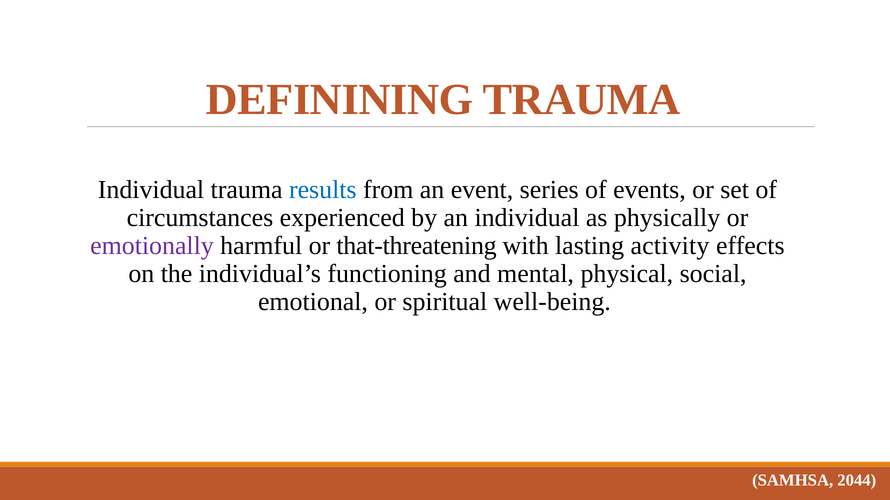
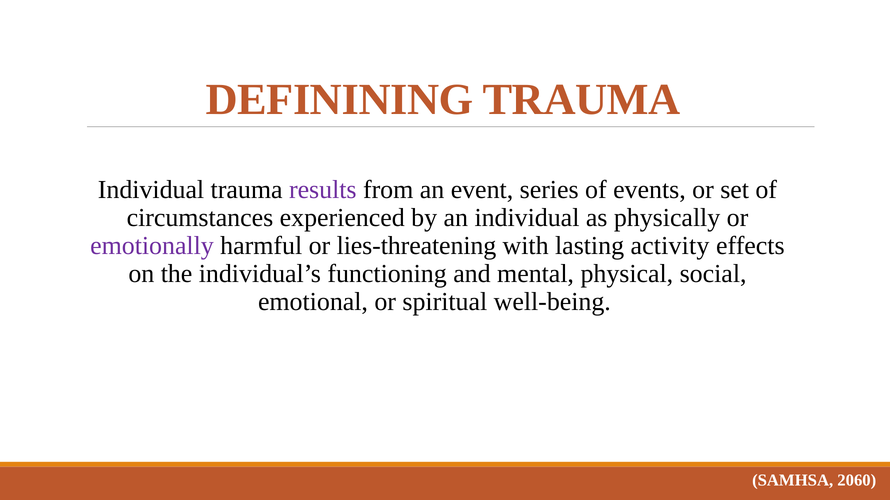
results colour: blue -> purple
that-threatening: that-threatening -> lies-threatening
2044: 2044 -> 2060
